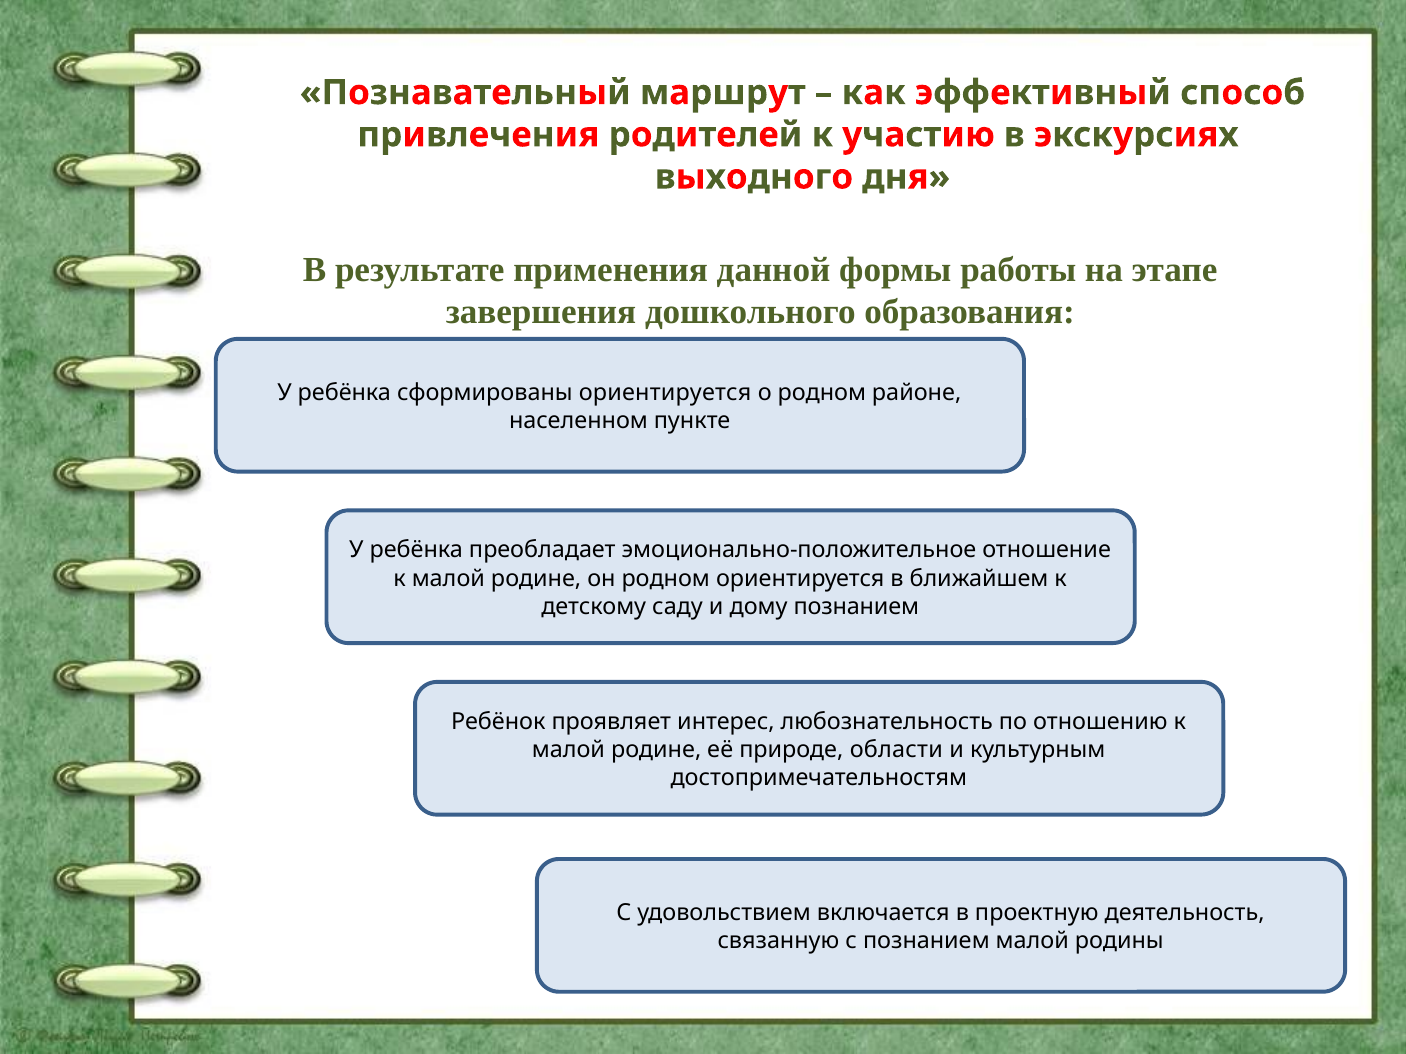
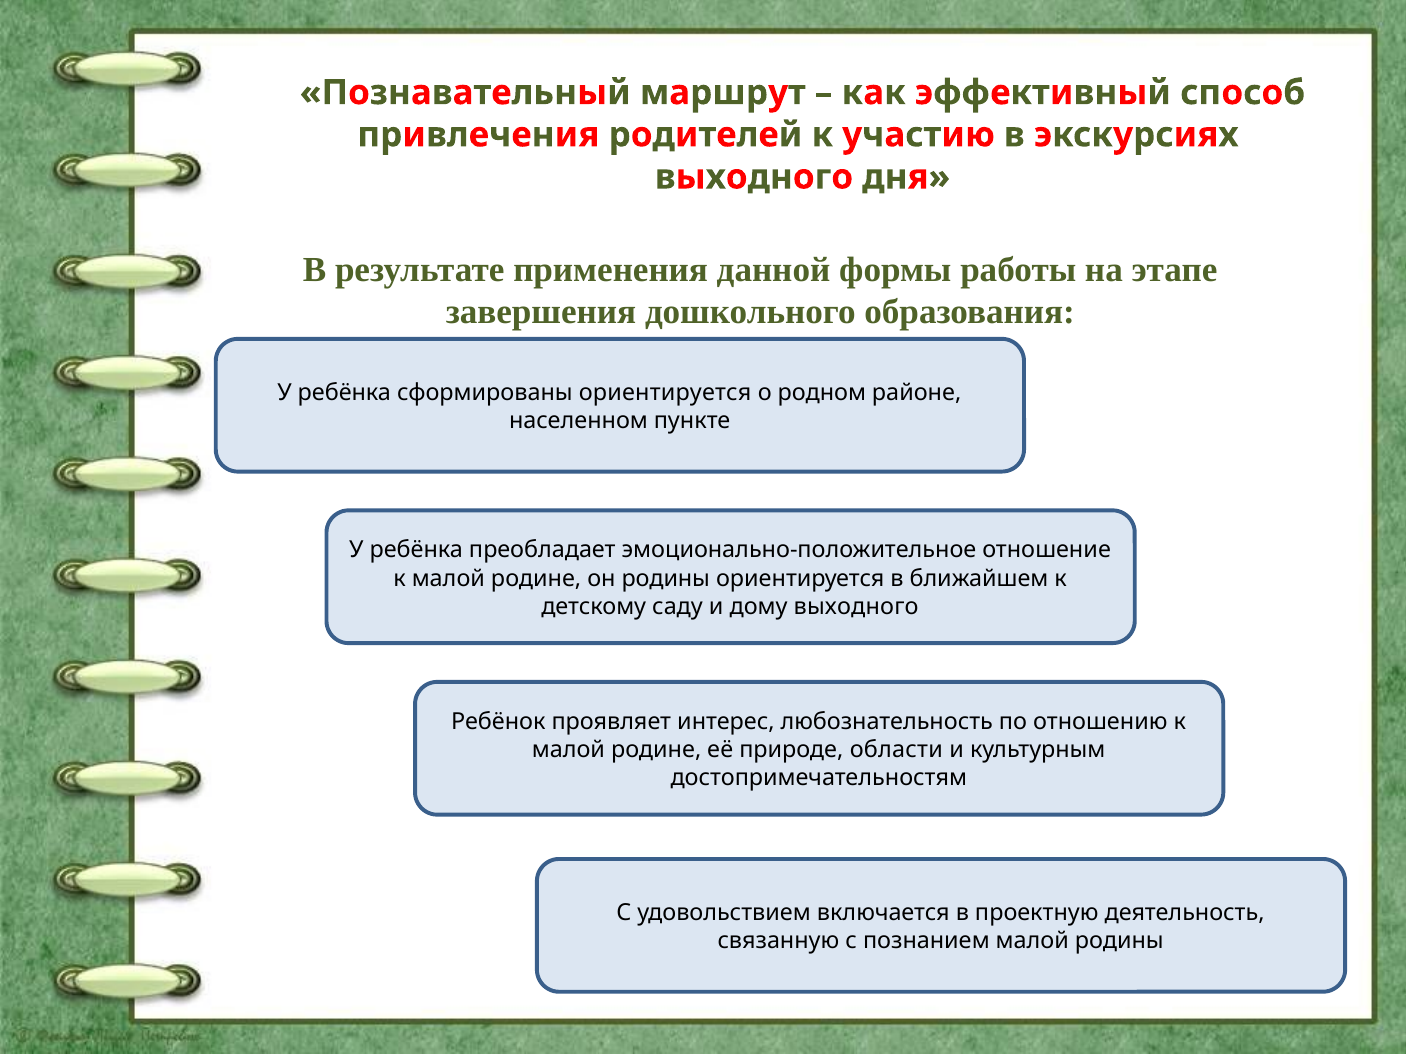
он родном: родном -> родины
дому познанием: познанием -> выходного
